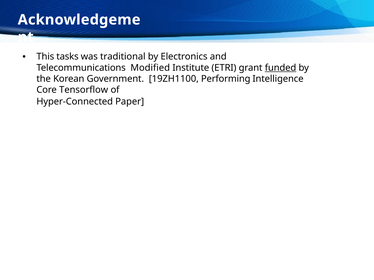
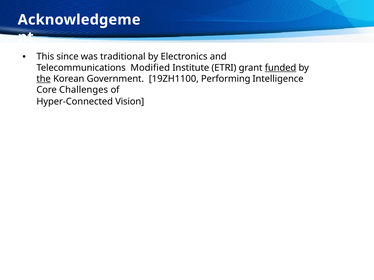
tasks: tasks -> since
the underline: none -> present
Tensorflow: Tensorflow -> Challenges
Paper: Paper -> Vision
